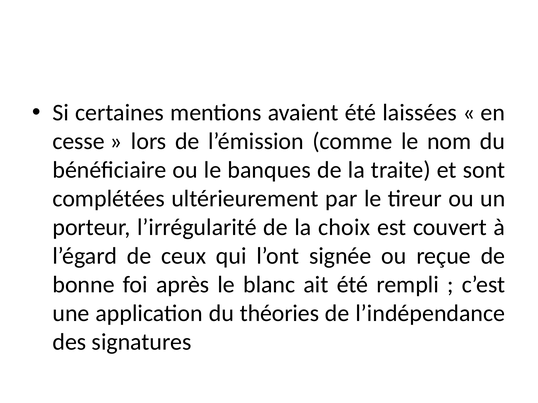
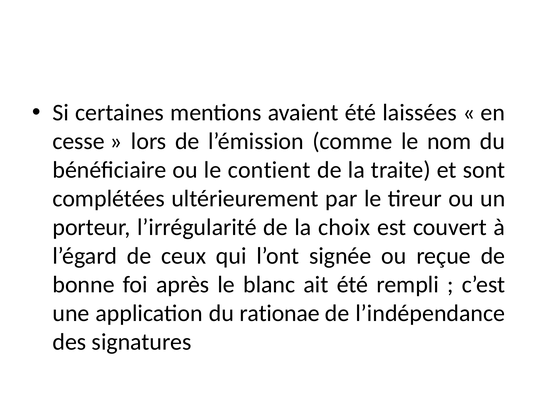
banques: banques -> contient
théories: théories -> rationae
